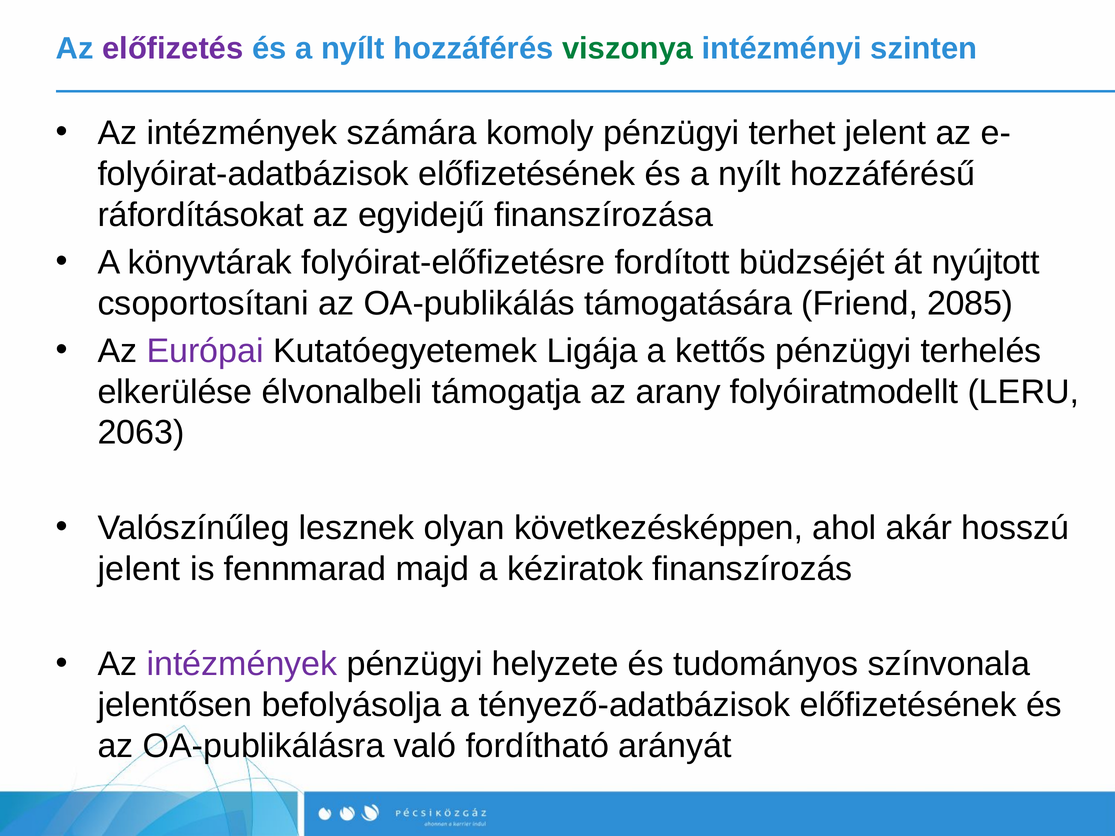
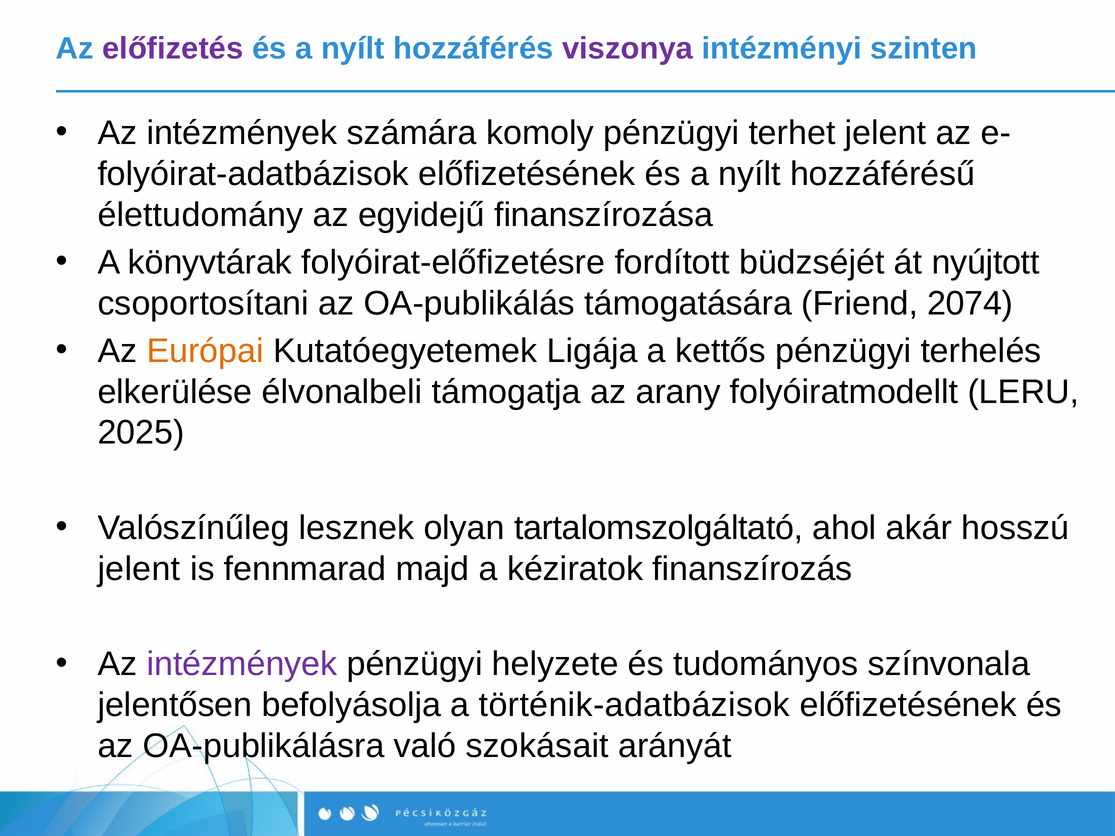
viszonya colour: green -> purple
ráfordításokat: ráfordításokat -> élettudomány
2085: 2085 -> 2074
Európai colour: purple -> orange
2063: 2063 -> 2025
következésképpen: következésképpen -> tartalomszolgáltató
tényező-adatbázisok: tényező-adatbázisok -> történik-adatbázisok
fordítható: fordítható -> szokásait
